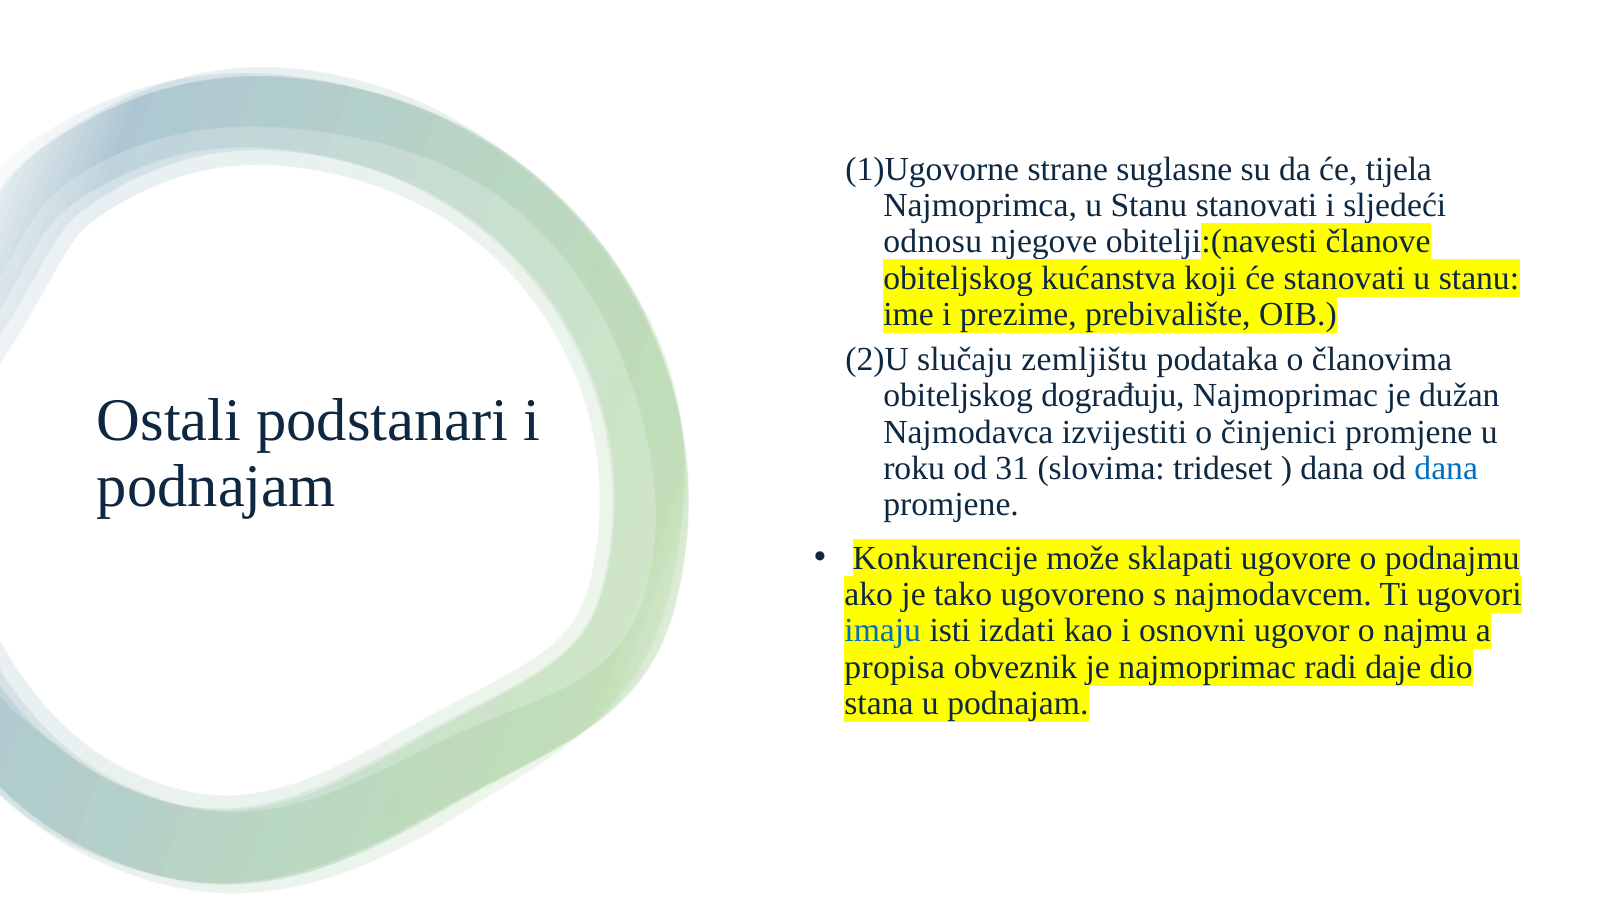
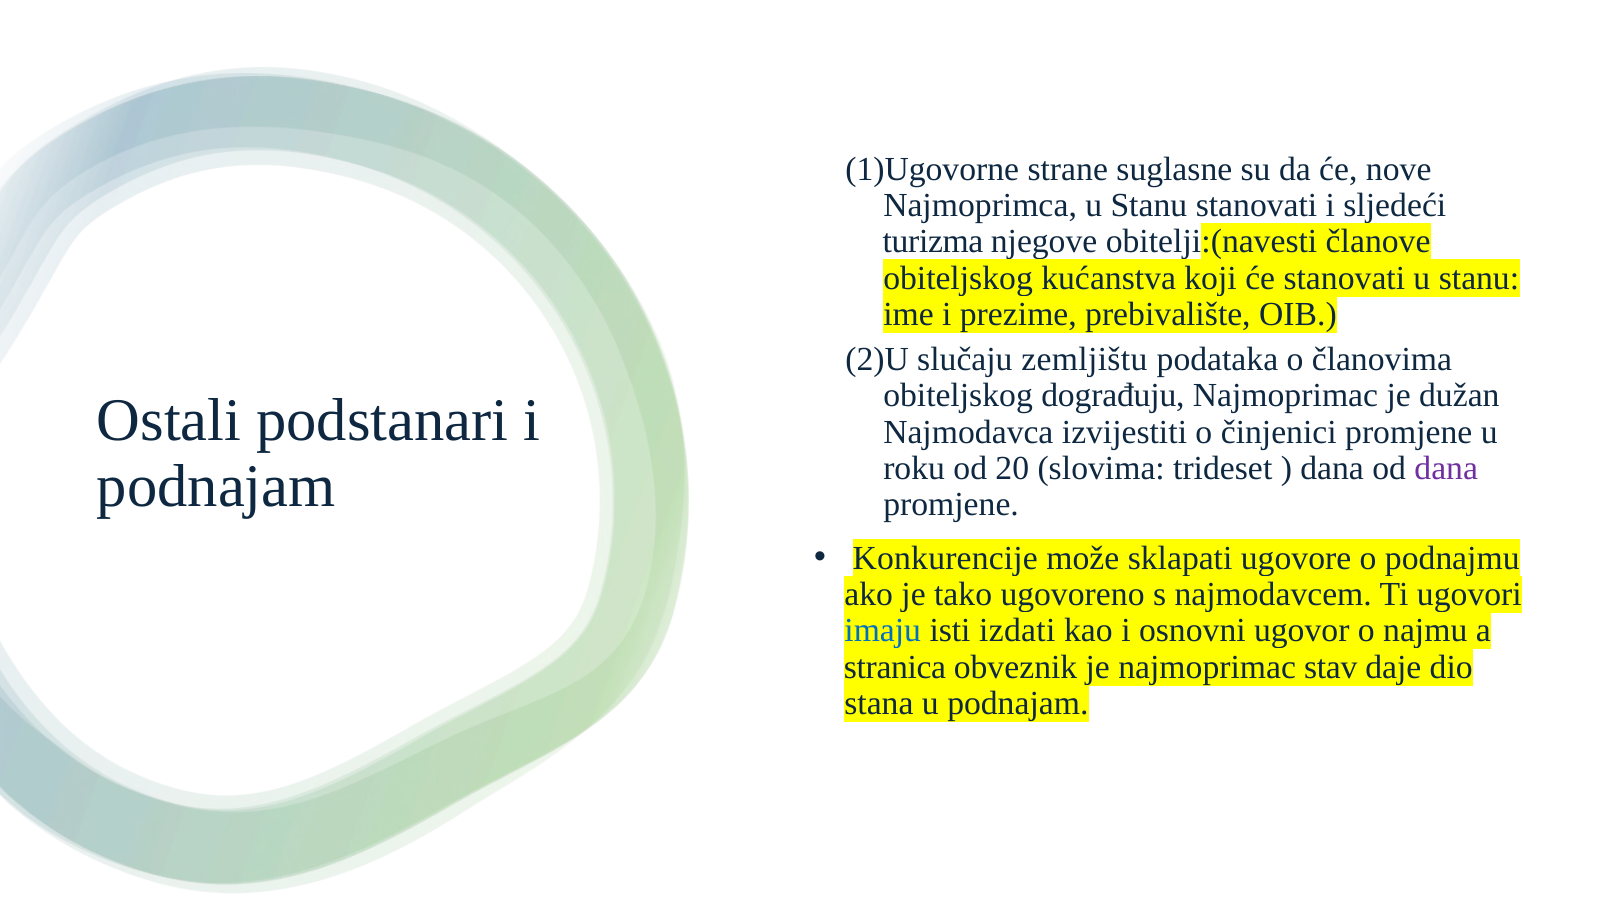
tijela: tijela -> nove
odnosu: odnosu -> turizma
31: 31 -> 20
dana at (1446, 469) colour: blue -> purple
propisa: propisa -> stranica
radi: radi -> stav
